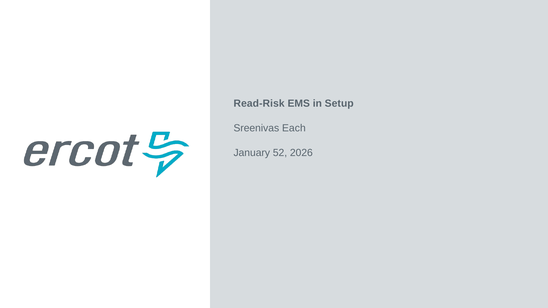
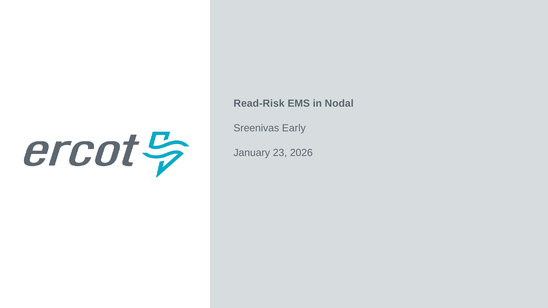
Setup: Setup -> Nodal
Each: Each -> Early
52: 52 -> 23
